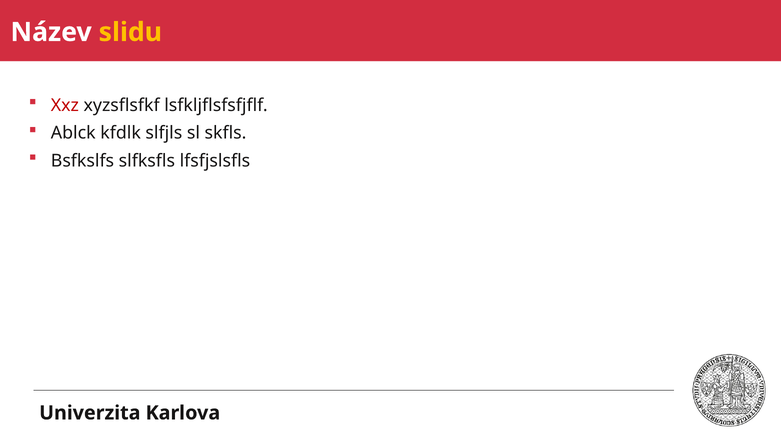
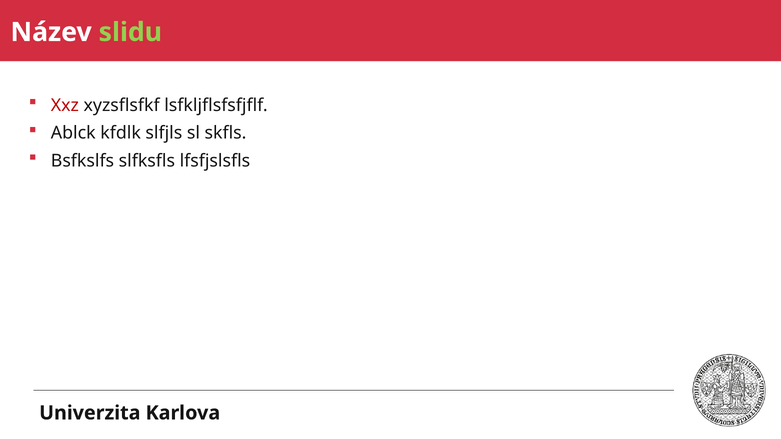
slidu colour: yellow -> light green
